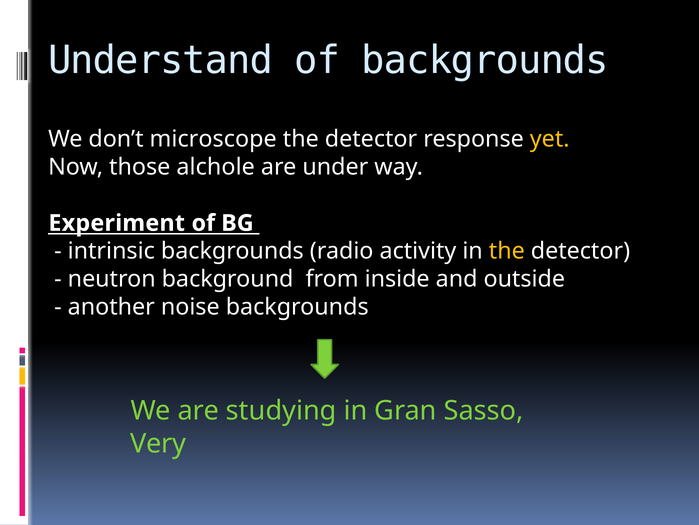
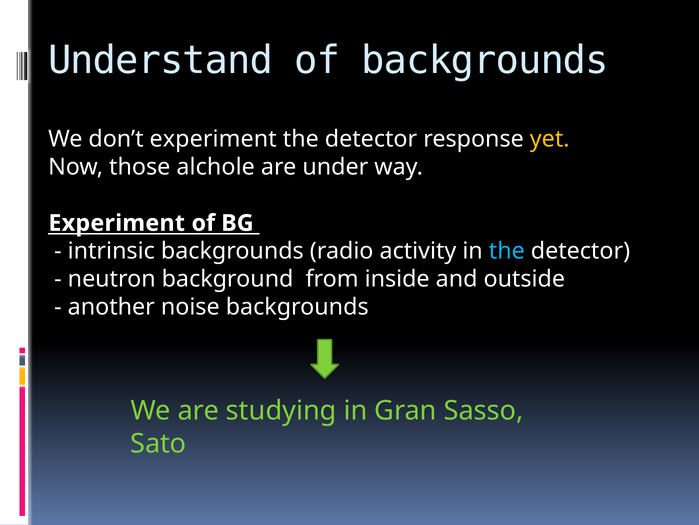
don’t microscope: microscope -> experiment
the at (507, 251) colour: yellow -> light blue
Very: Very -> Sato
